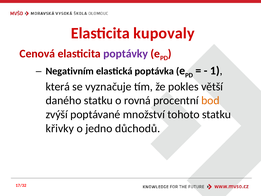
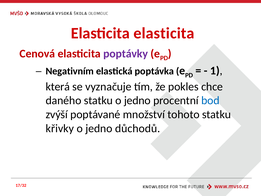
Elasticita kupovaly: kupovaly -> elasticita
větší: větší -> chce
statku o rovná: rovná -> jedno
bod colour: orange -> blue
